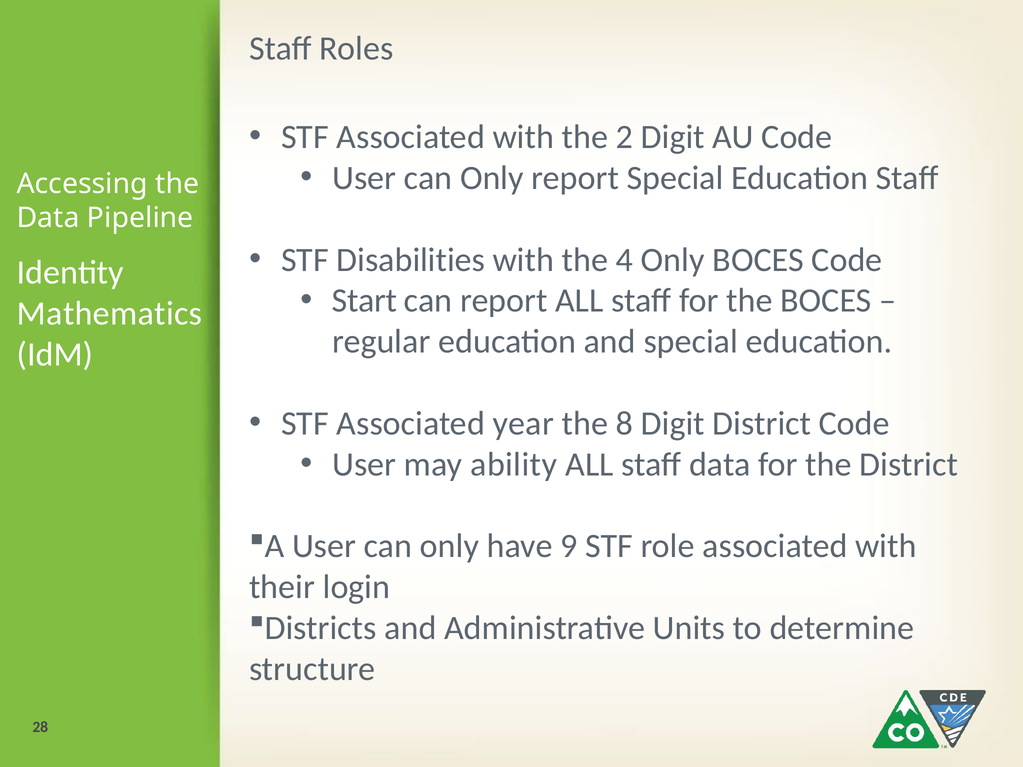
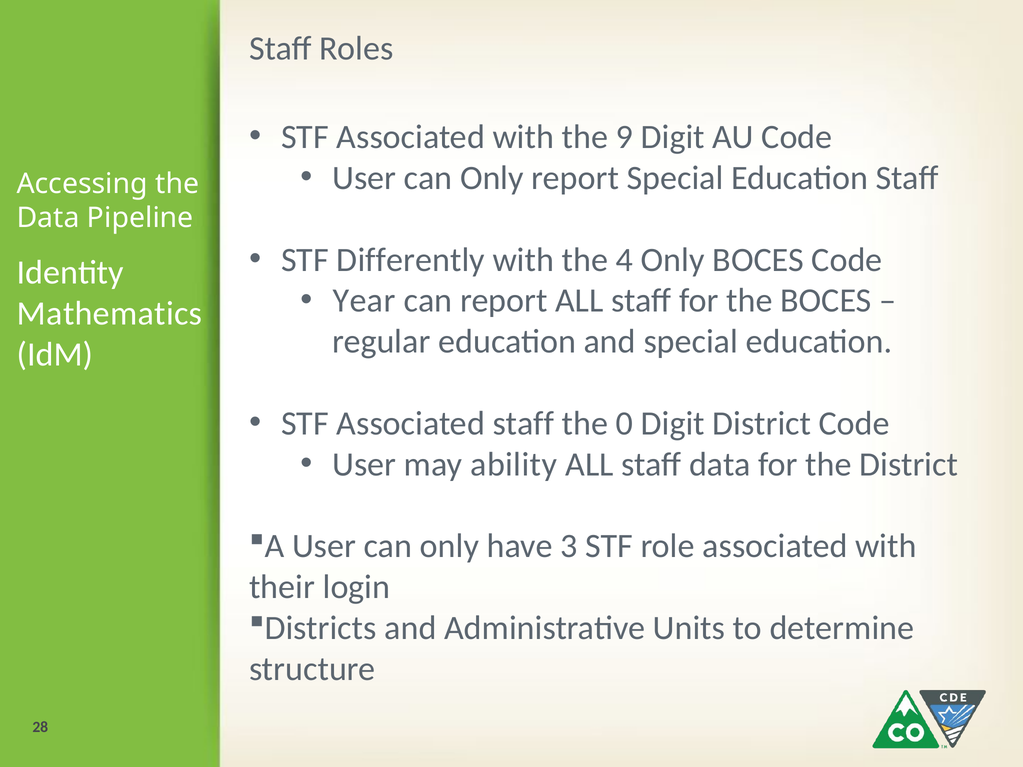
2: 2 -> 9
Disabilities: Disabilities -> Differently
Start: Start -> Year
Associated year: year -> staff
8: 8 -> 0
9: 9 -> 3
